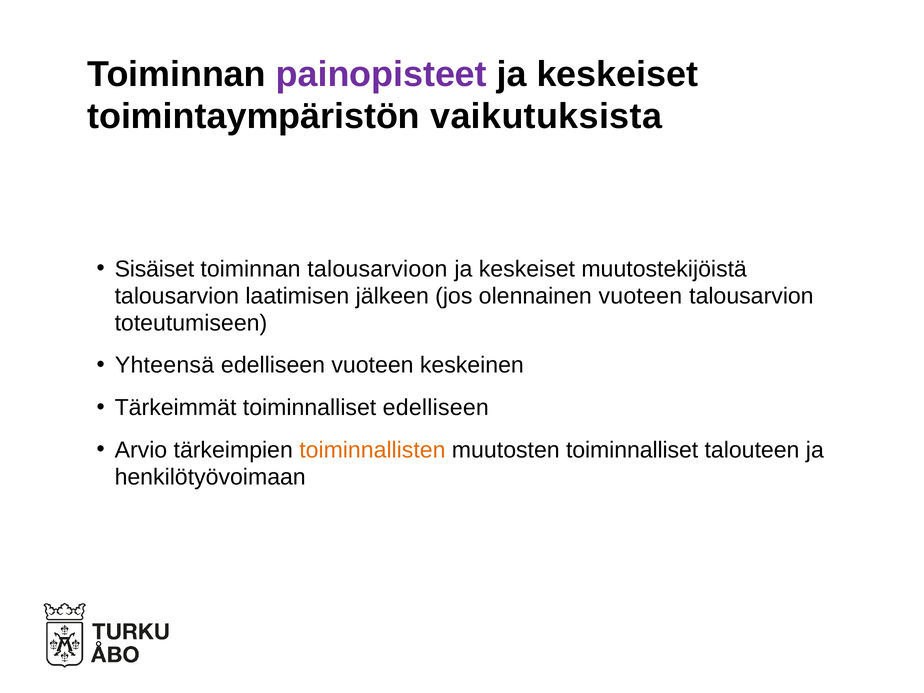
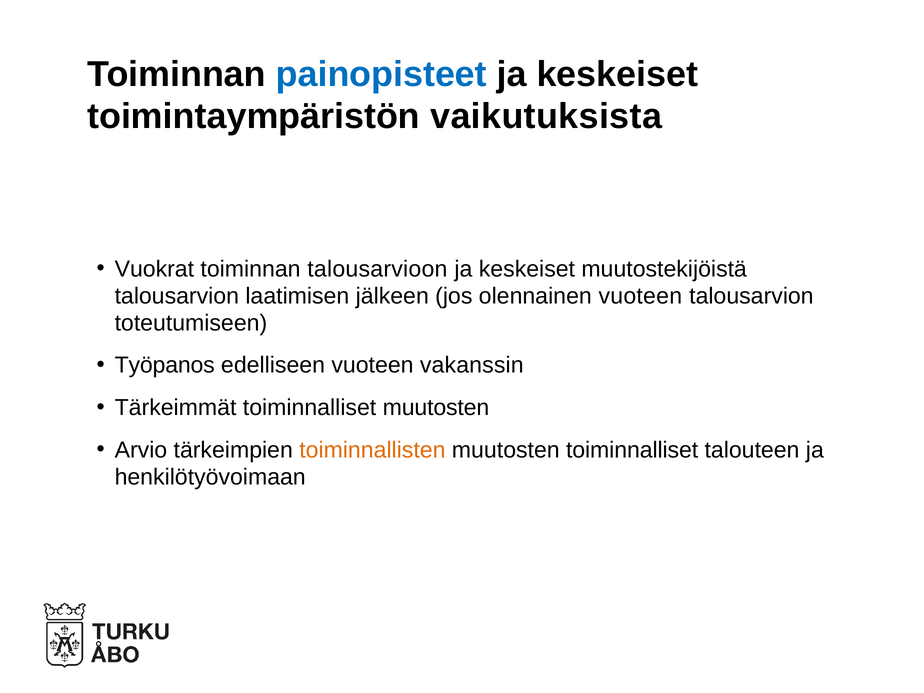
painopisteet colour: purple -> blue
Sisäiset: Sisäiset -> Vuokrat
Yhteensä: Yhteensä -> Työpanos
keskeinen: keskeinen -> vakanssin
toiminnalliset edelliseen: edelliseen -> muutosten
